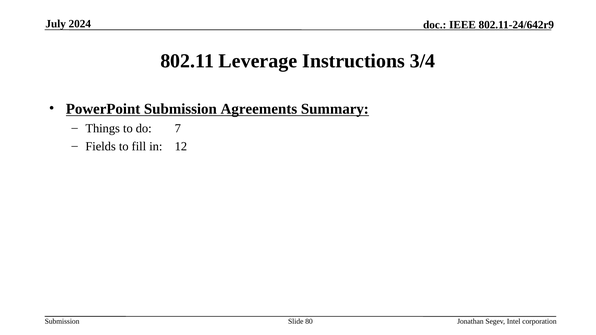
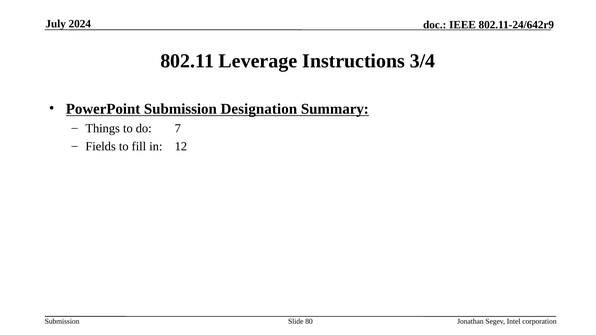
Agreements: Agreements -> Designation
